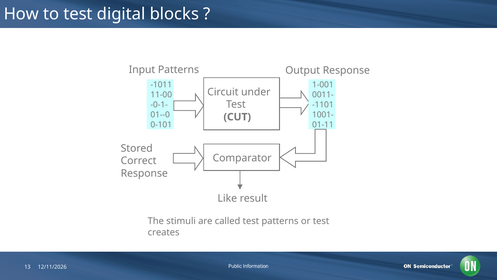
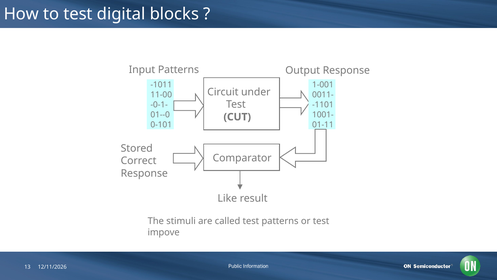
creates: creates -> impove
